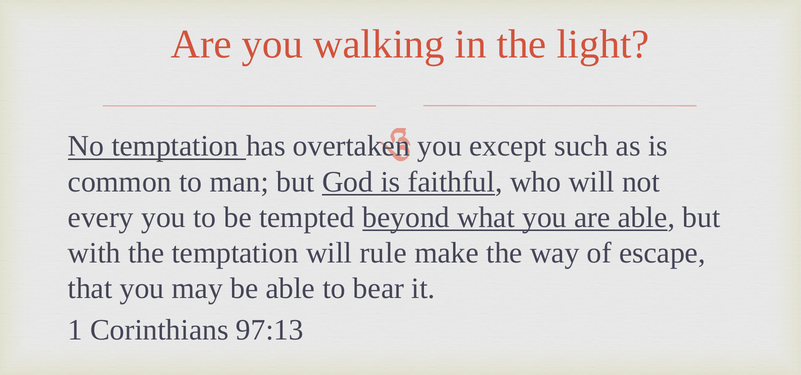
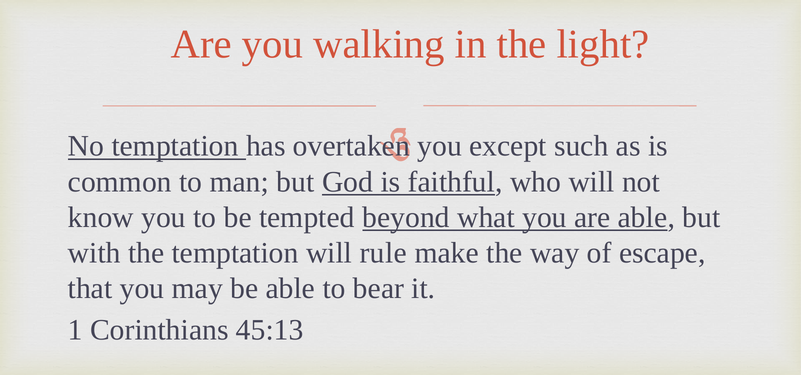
every: every -> know
97:13: 97:13 -> 45:13
